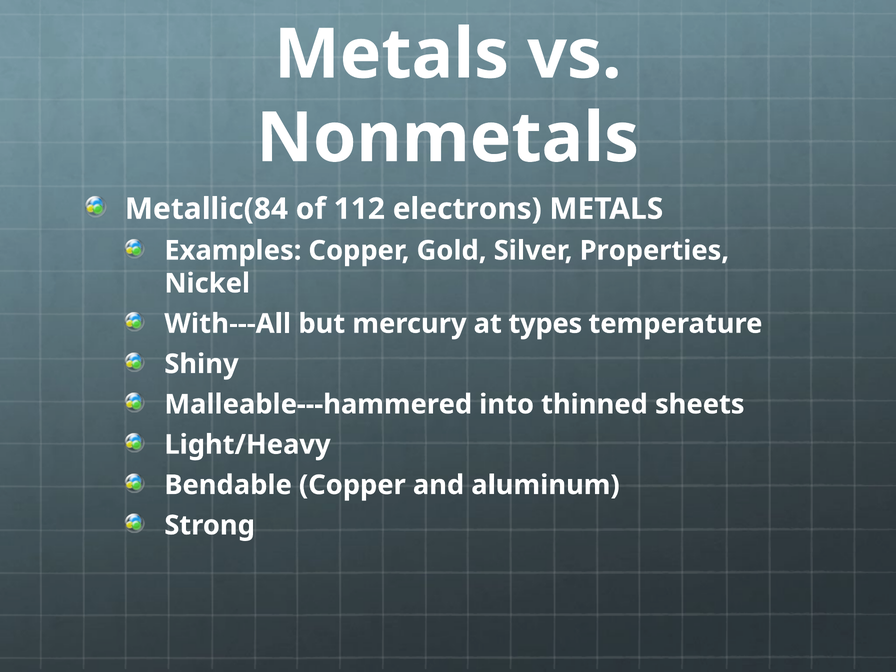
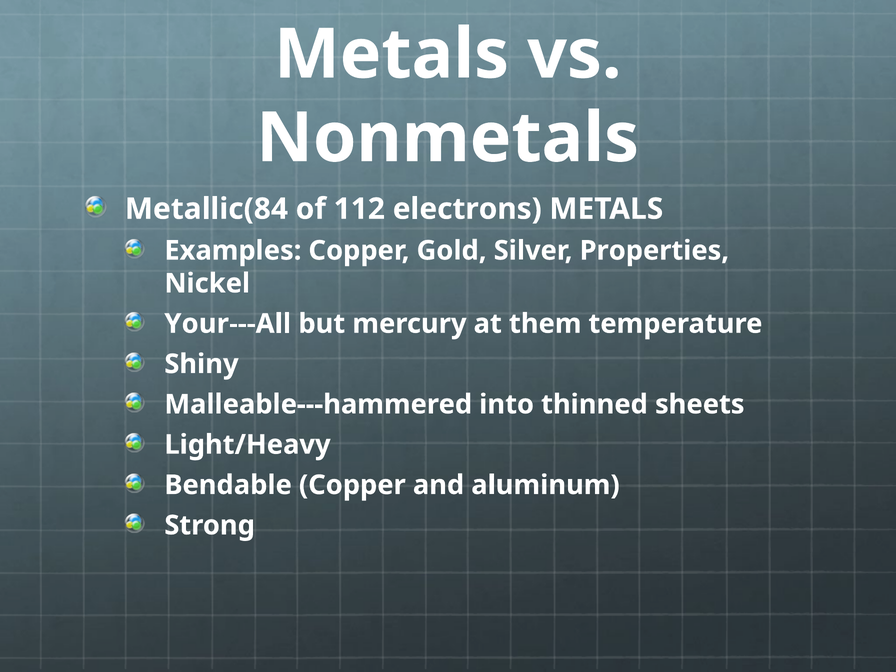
With---All: With---All -> Your---All
types: types -> them
